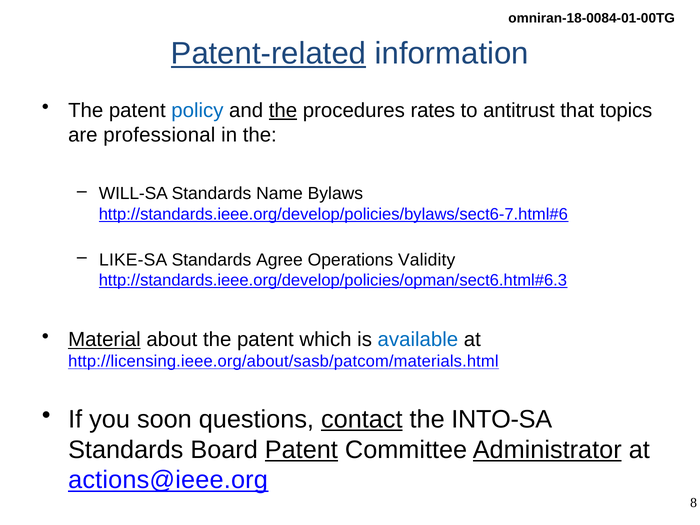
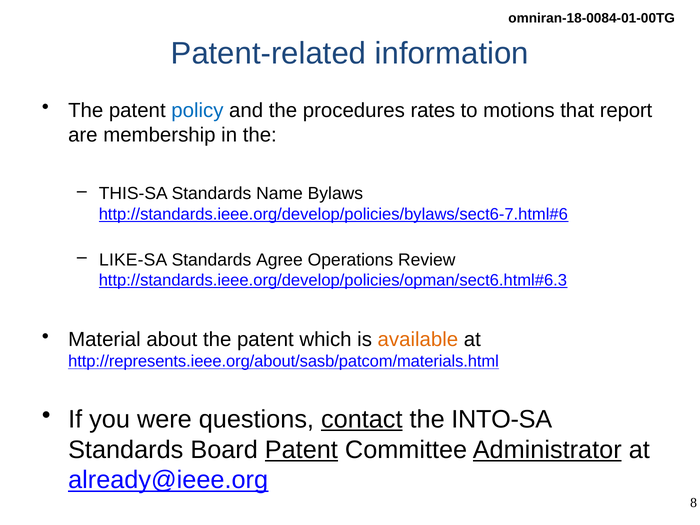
Patent-related underline: present -> none
the at (283, 110) underline: present -> none
antitrust: antitrust -> motions
topics: topics -> report
professional: professional -> membership
WILL-SA: WILL-SA -> THIS-SA
Validity: Validity -> Review
Material underline: present -> none
available colour: blue -> orange
http://licensing.ieee.org/about/sasb/patcom/materials.html: http://licensing.ieee.org/about/sasb/patcom/materials.html -> http://represents.ieee.org/about/sasb/patcom/materials.html
soon: soon -> were
actions@ieee.org: actions@ieee.org -> already@ieee.org
